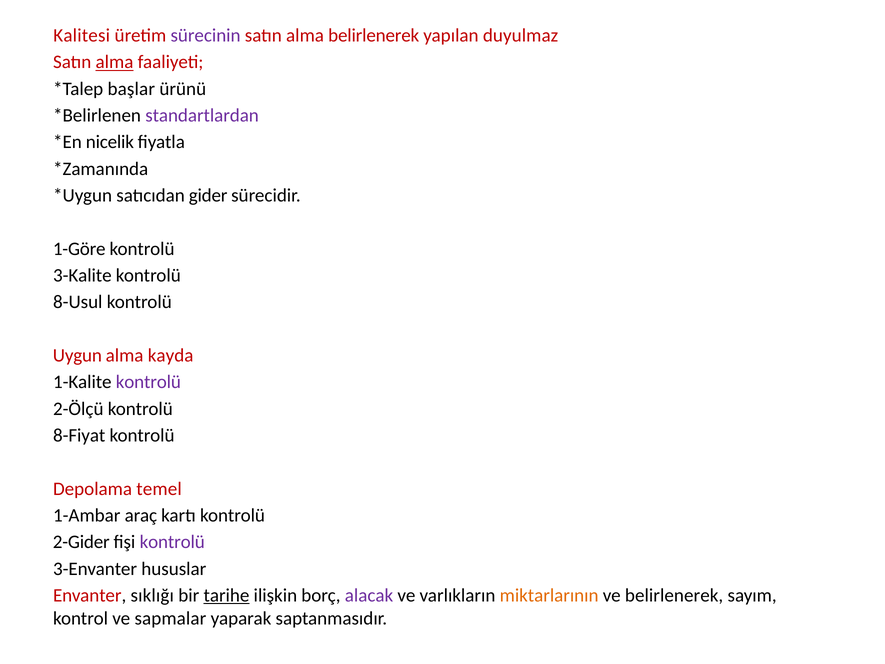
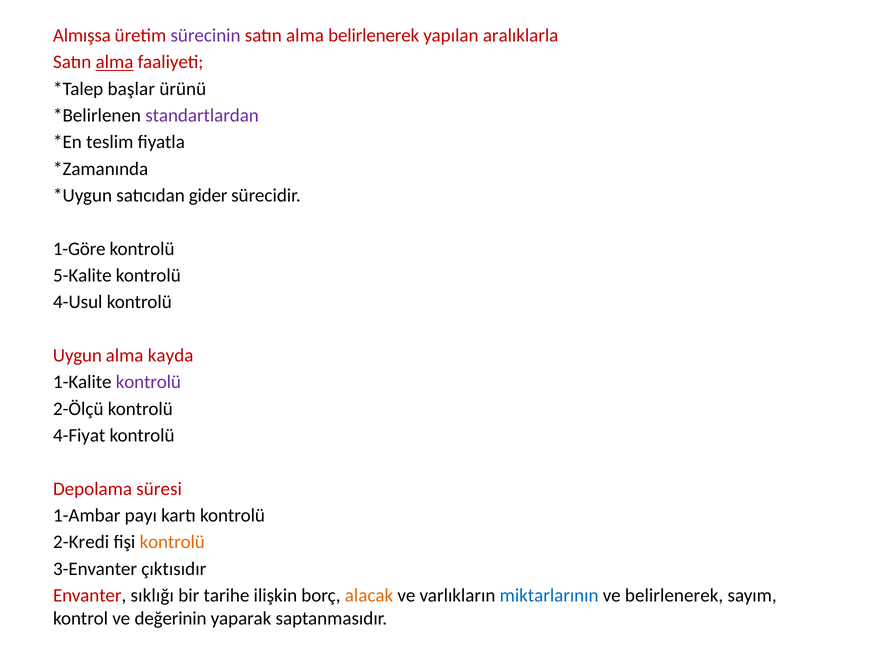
Kalitesi: Kalitesi -> Almışsa
duyulmaz: duyulmaz -> aralıklarla
nicelik: nicelik -> teslim
3-Kalite: 3-Kalite -> 5-Kalite
8-Usul: 8-Usul -> 4-Usul
8-Fiyat: 8-Fiyat -> 4-Fiyat
temel: temel -> süresi
araç: araç -> payı
2-Gider: 2-Gider -> 2-Kredi
kontrolü at (172, 542) colour: purple -> orange
hususlar: hususlar -> çıktısıdır
tarihe underline: present -> none
alacak colour: purple -> orange
miktarlarının colour: orange -> blue
sapmalar: sapmalar -> değerinin
